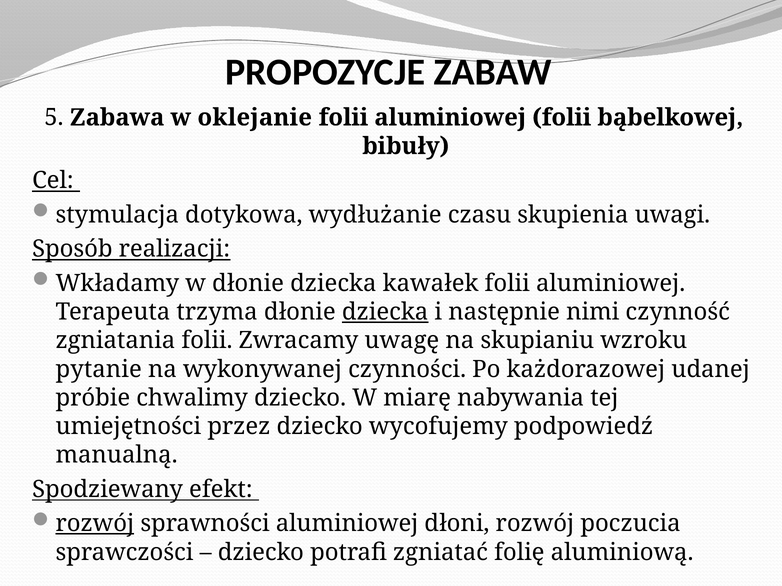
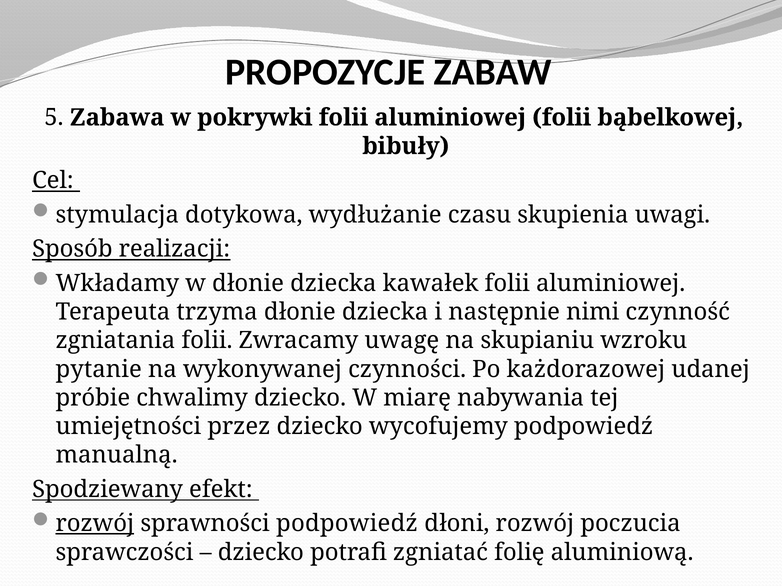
oklejanie: oklejanie -> pokrywki
dziecka at (385, 312) underline: present -> none
sprawności aluminiowej: aluminiowej -> podpowiedź
